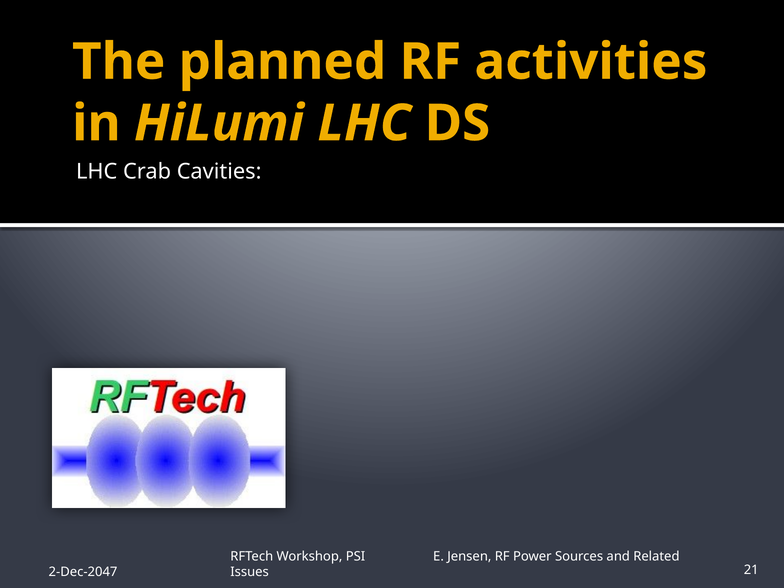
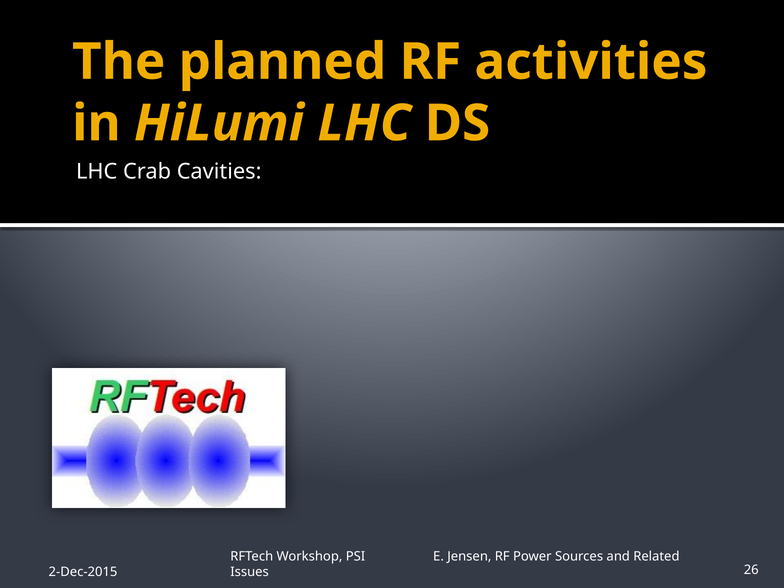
2-Dec-2047: 2-Dec-2047 -> 2-Dec-2015
21: 21 -> 26
